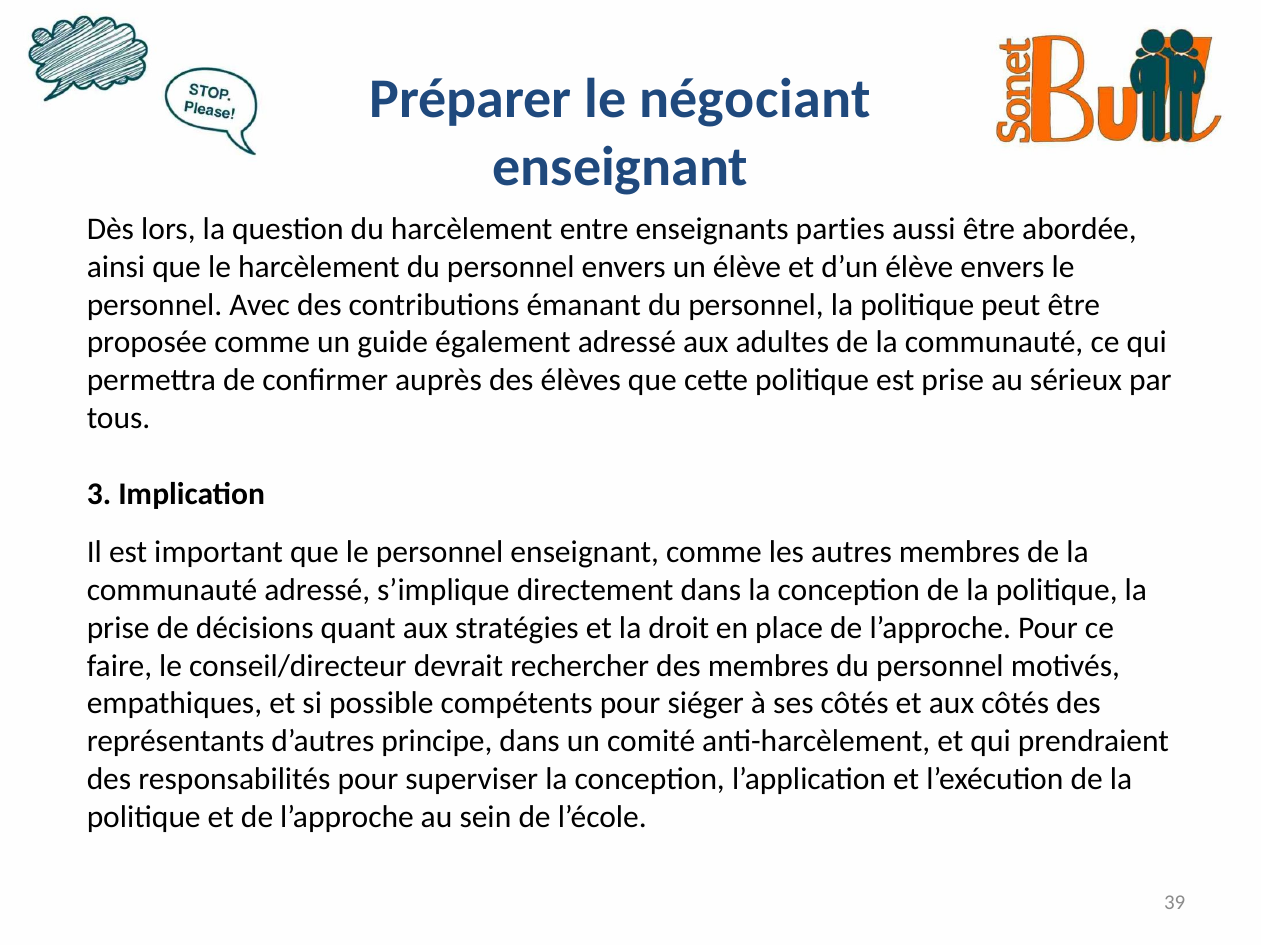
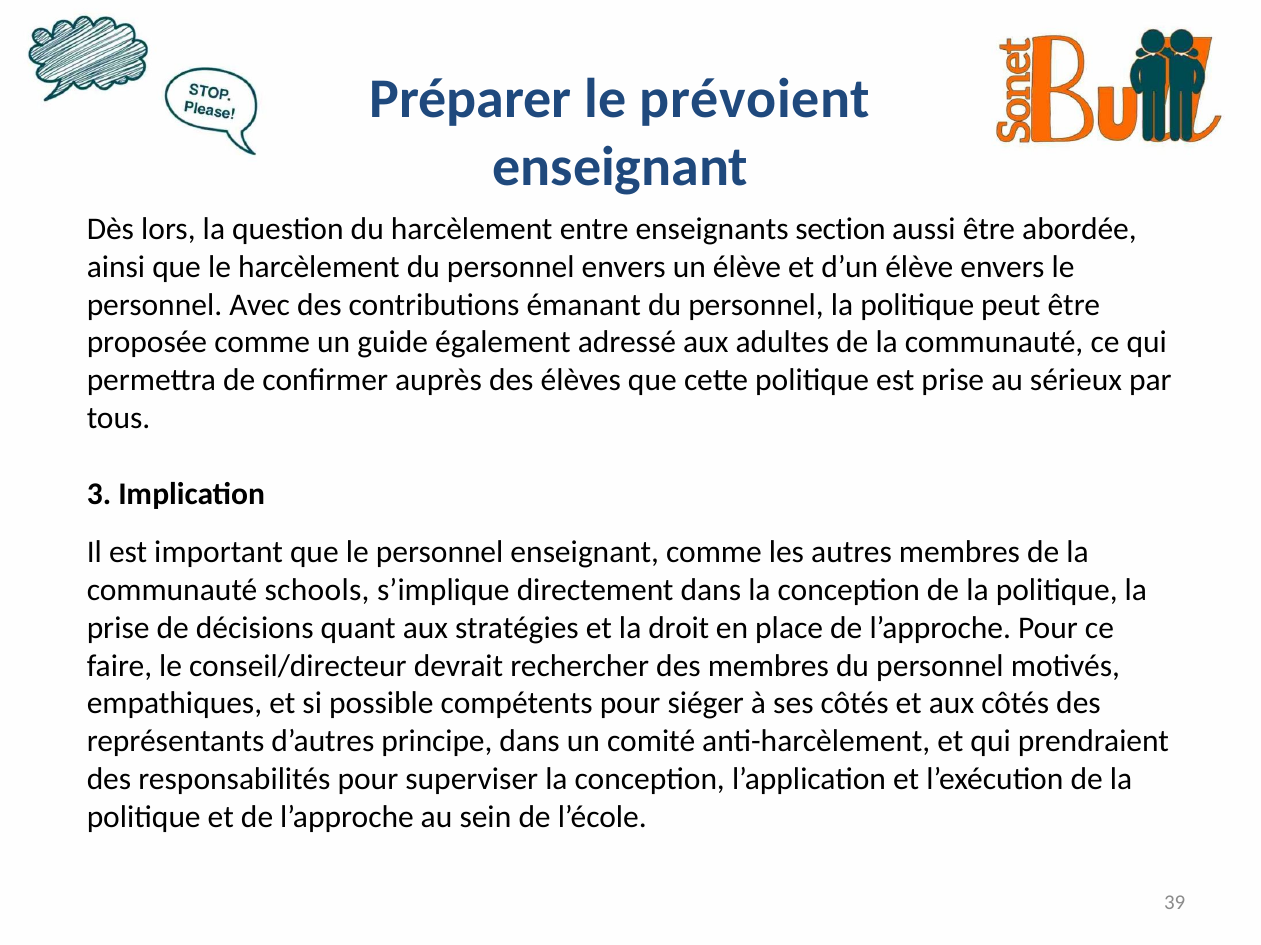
négociant: négociant -> prévoient
parties: parties -> section
communauté adressé: adressé -> schools
